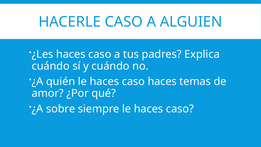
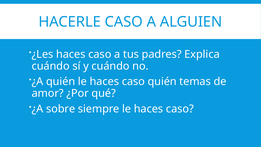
caso haces: haces -> quién
